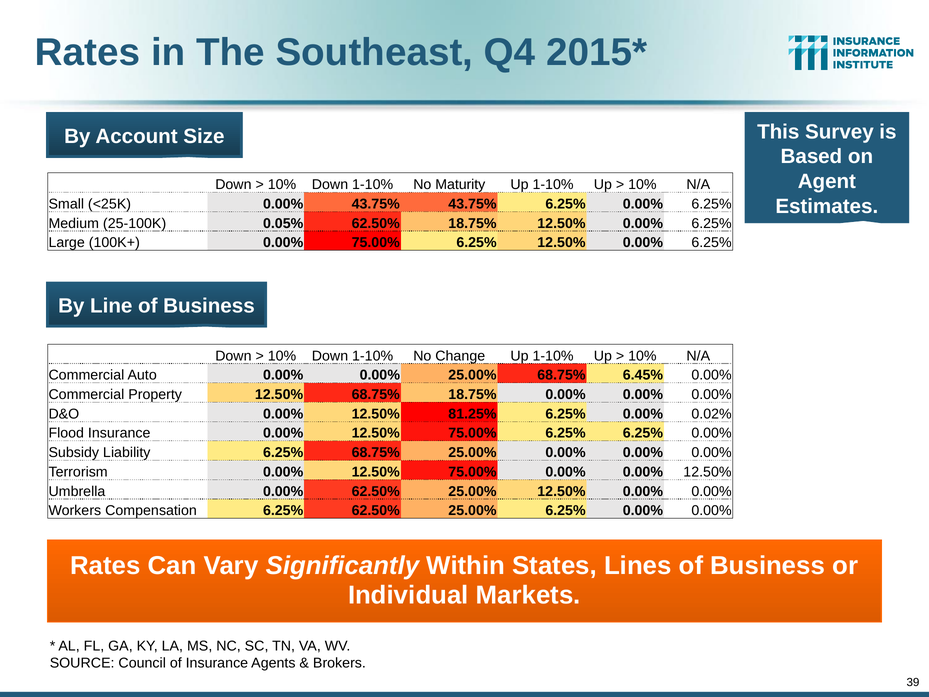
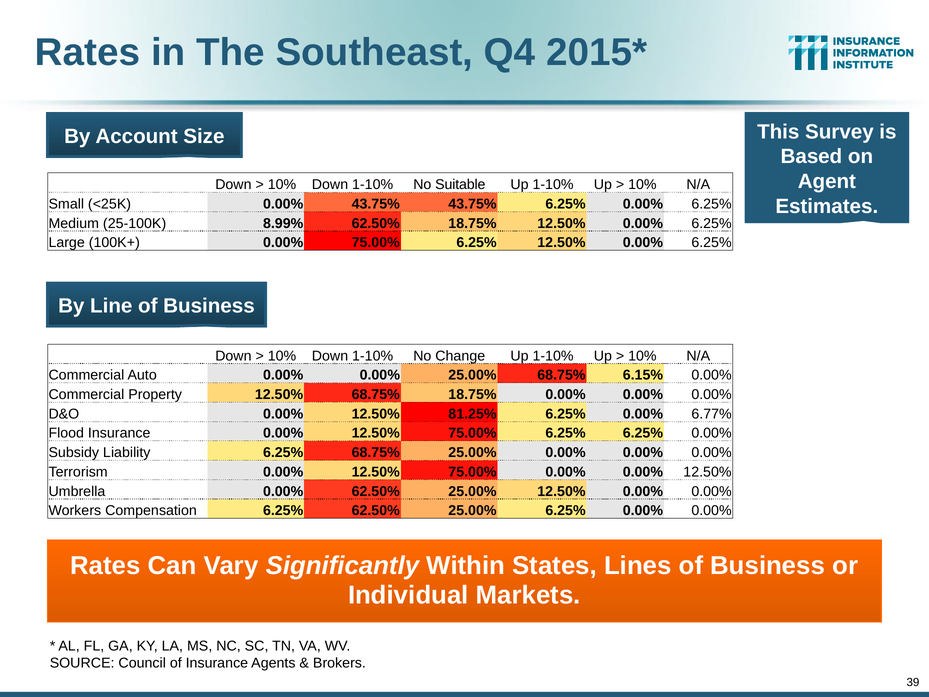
Maturity: Maturity -> Suitable
0.05%: 0.05% -> 8.99%
6.45%: 6.45% -> 6.15%
0.02%: 0.02% -> 6.77%
